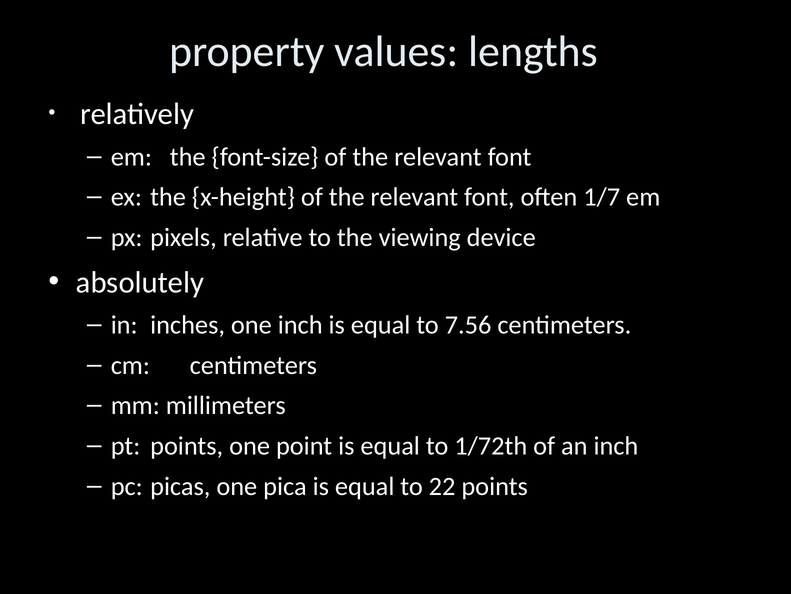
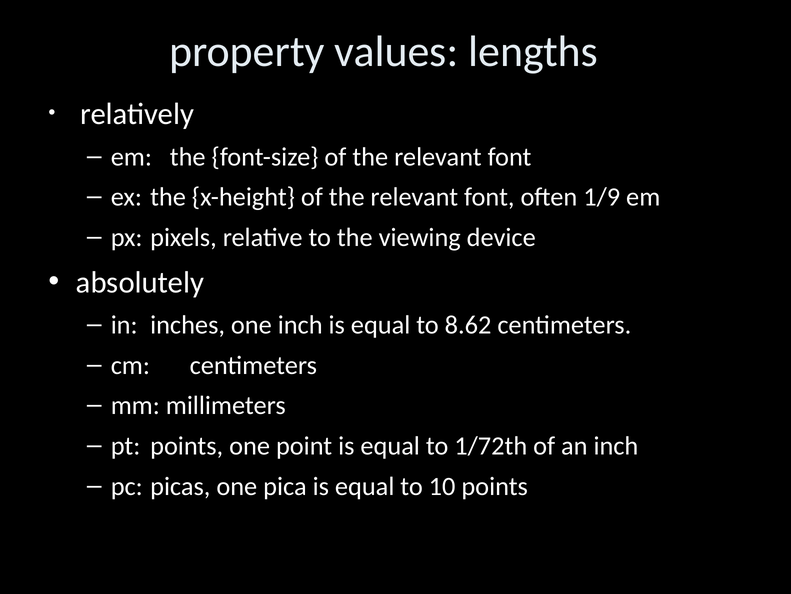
1/7: 1/7 -> 1/9
7.56: 7.56 -> 8.62
22: 22 -> 10
